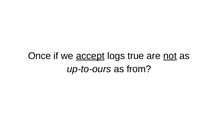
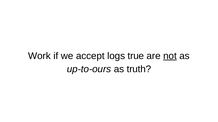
Once: Once -> Work
accept underline: present -> none
from: from -> truth
